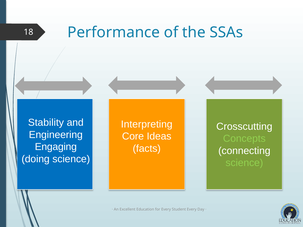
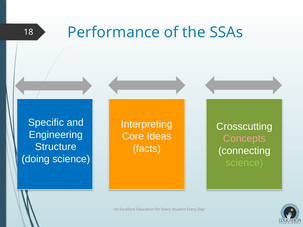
Stability: Stability -> Specific
Concepts colour: light green -> pink
Engaging: Engaging -> Structure
